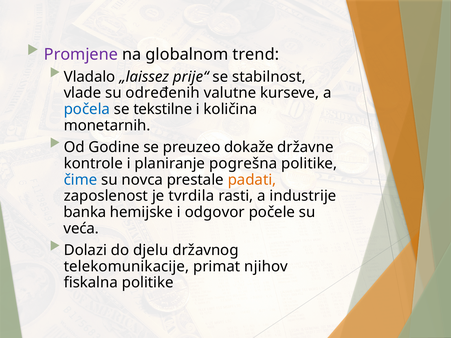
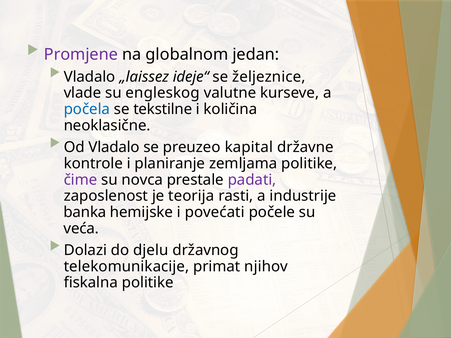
trend: trend -> jedan
prije“: prije“ -> ideje“
stabilnost: stabilnost -> željeznice
određenih: određenih -> engleskog
monetarnih: monetarnih -> neoklasične
Od Godine: Godine -> Vladalo
dokaže: dokaže -> kapital
pogrešna: pogrešna -> zemljama
čime colour: blue -> purple
padati colour: orange -> purple
tvrdila: tvrdila -> teorija
odgovor: odgovor -> povećati
